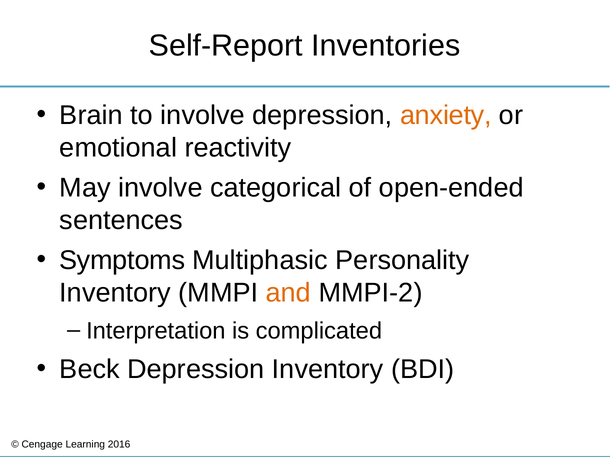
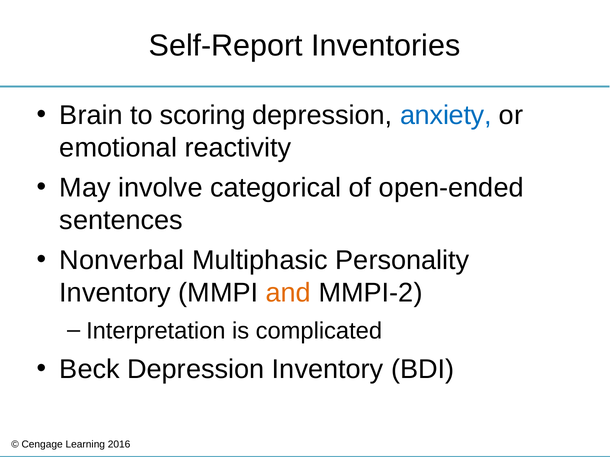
to involve: involve -> scoring
anxiety colour: orange -> blue
Symptoms: Symptoms -> Nonverbal
